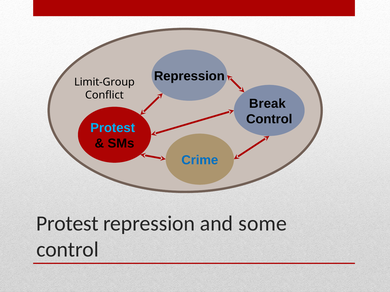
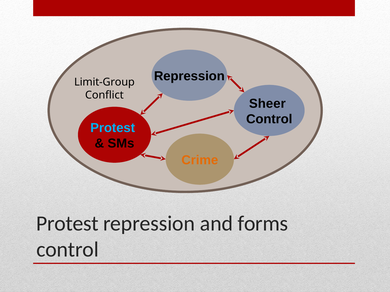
Break: Break -> Sheer
Crime colour: blue -> orange
some: some -> forms
